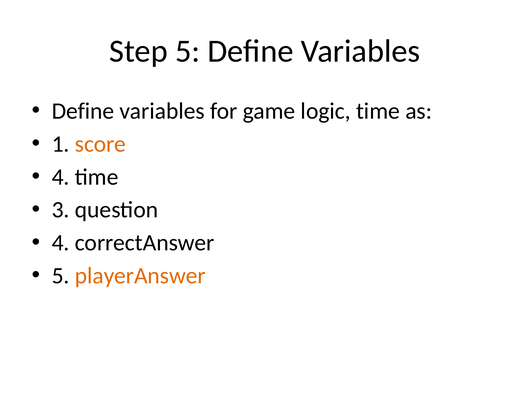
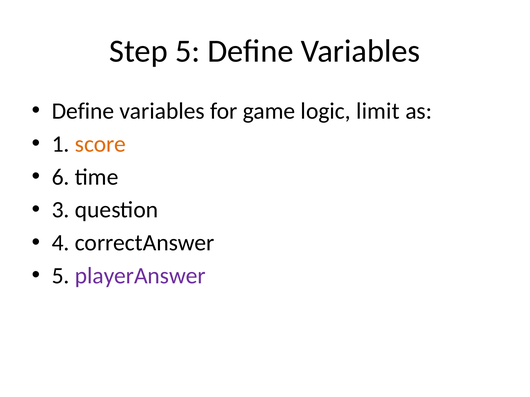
logic time: time -> limit
4 at (61, 177): 4 -> 6
playerAnswer colour: orange -> purple
